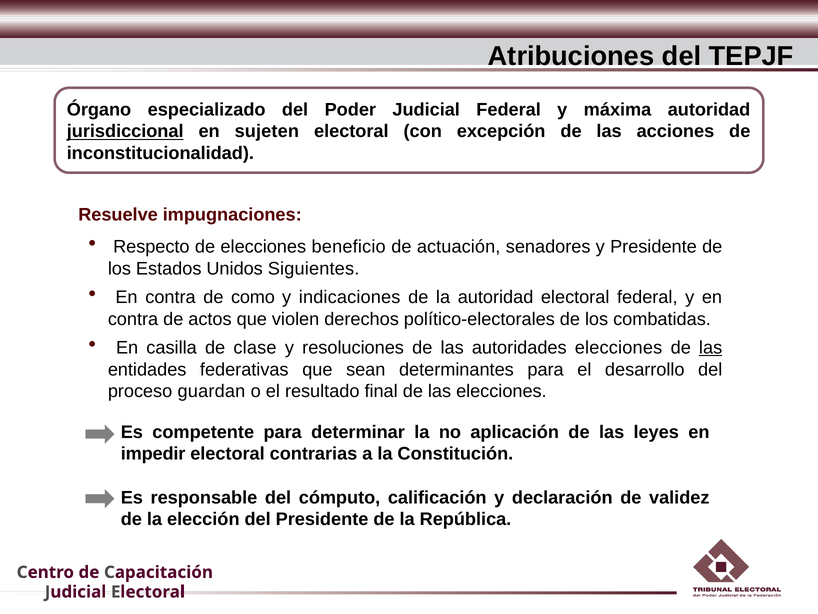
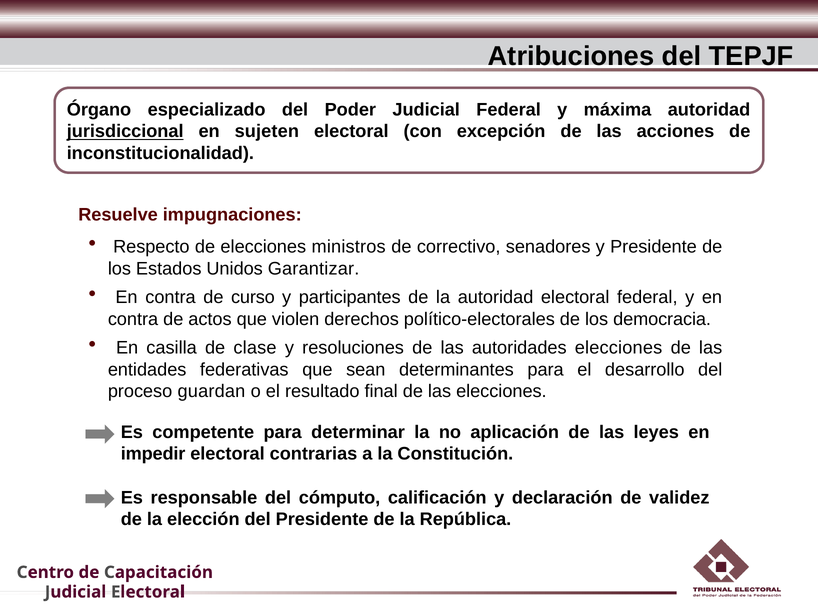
beneficio: beneficio -> ministros
actuación: actuación -> correctivo
Siguientes: Siguientes -> Garantizar
como: como -> curso
indicaciones: indicaciones -> participantes
combatidas: combatidas -> democracia
las at (711, 347) underline: present -> none
